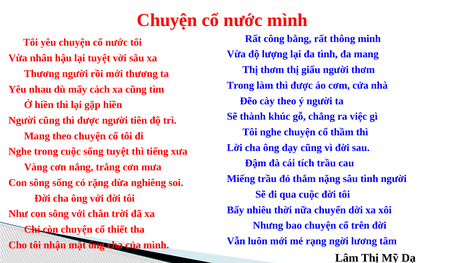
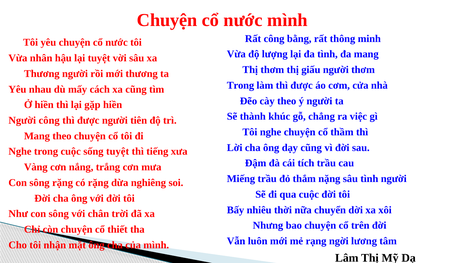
Người cũng: cũng -> công
sông sống: sống -> rặng
